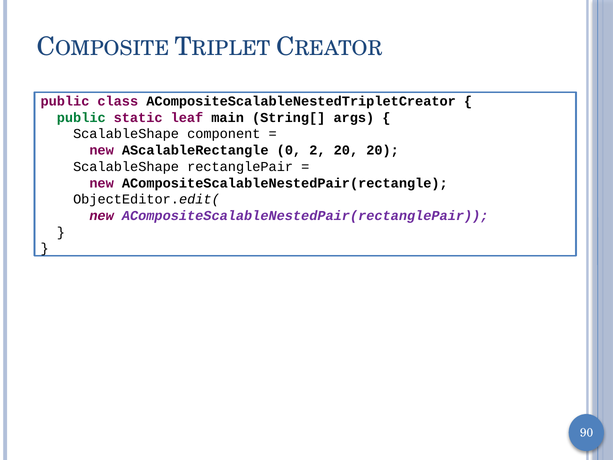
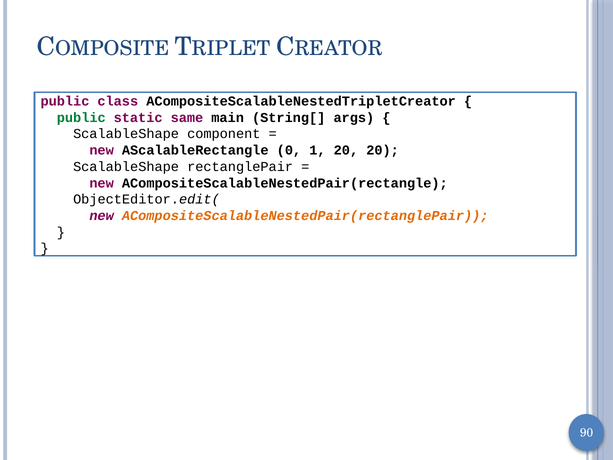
leaf: leaf -> same
2: 2 -> 1
ACompositeScalableNestedPair(rectanglePair colour: purple -> orange
